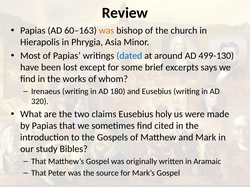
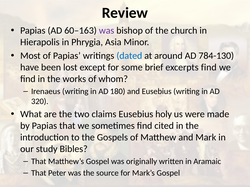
was at (107, 31) colour: orange -> purple
499-130: 499-130 -> 784-130
excerpts says: says -> find
